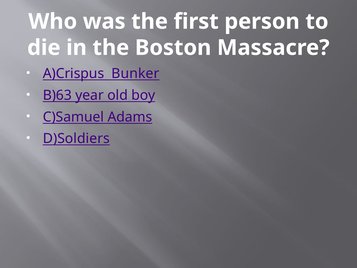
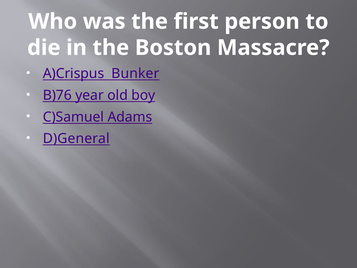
B)63: B)63 -> B)76
D)Soldiers: D)Soldiers -> D)General
